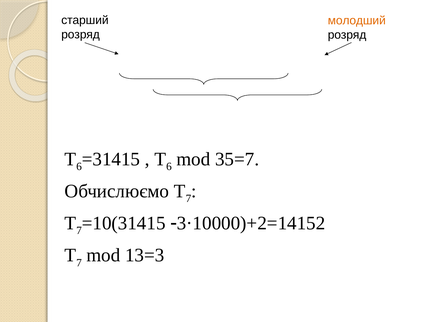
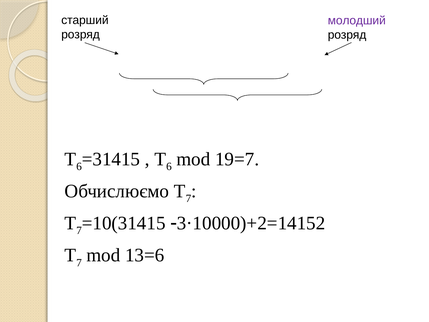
молодший colour: orange -> purple
35=7: 35=7 -> 19=7
13=3: 13=3 -> 13=6
